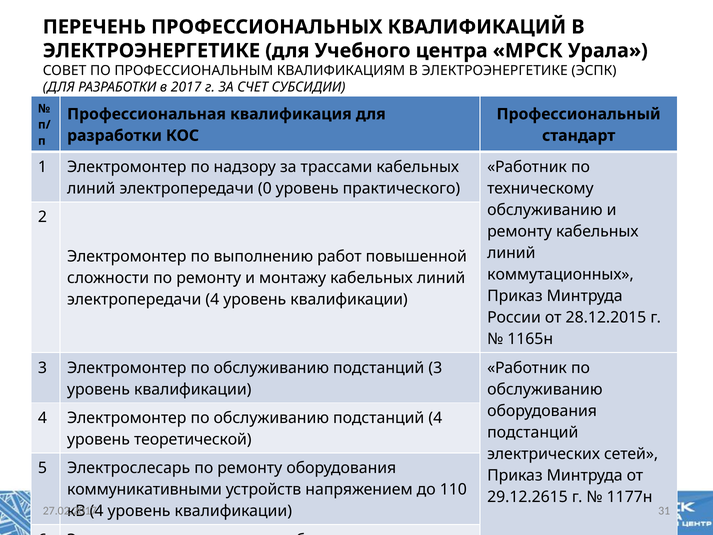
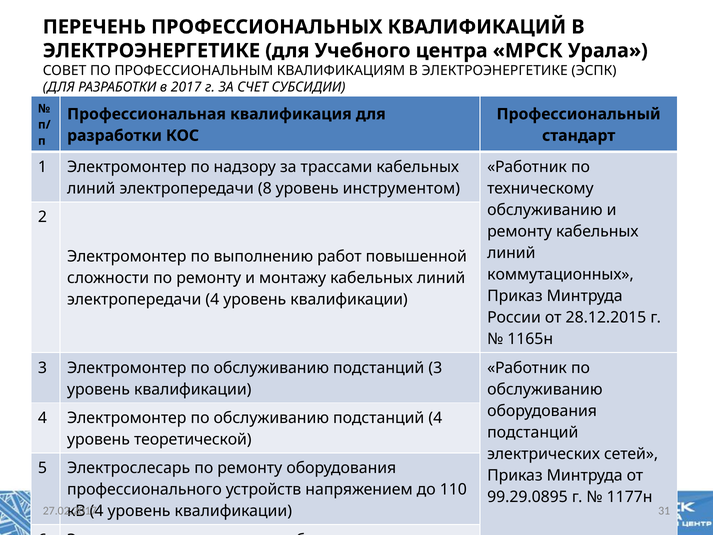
0: 0 -> 8
практического: практического -> инструментом
коммуникативными: коммуникативными -> профессионального
29.12.2615: 29.12.2615 -> 99.29.0895
